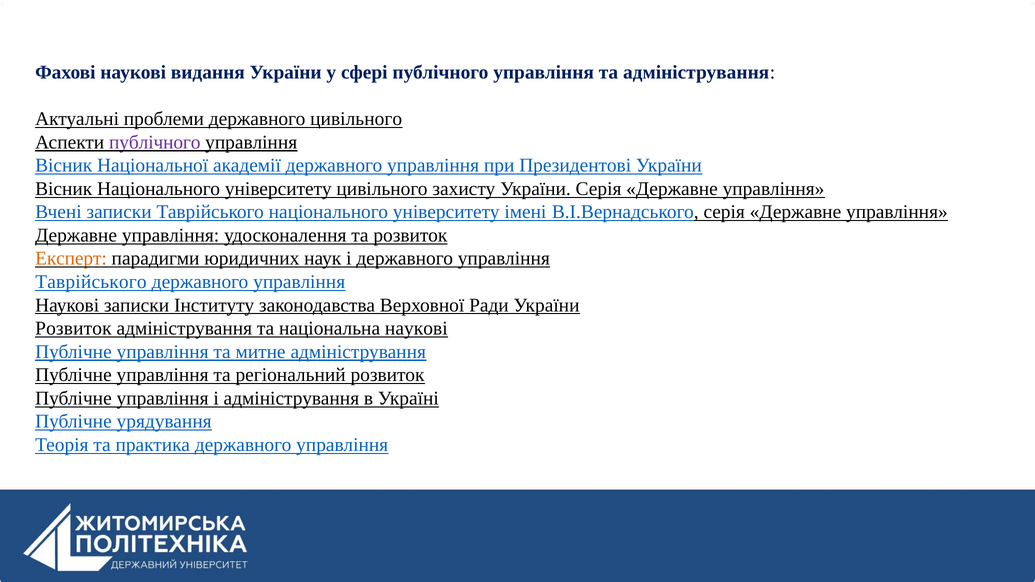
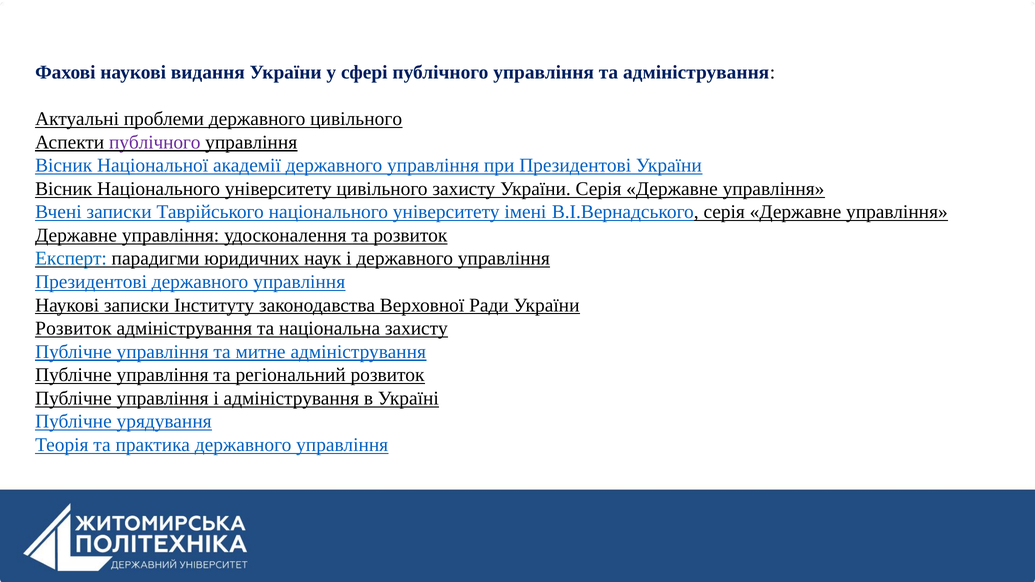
Експерт colour: orange -> blue
Таврійського at (91, 282): Таврійського -> Президентові
національна наукові: наукові -> захисту
